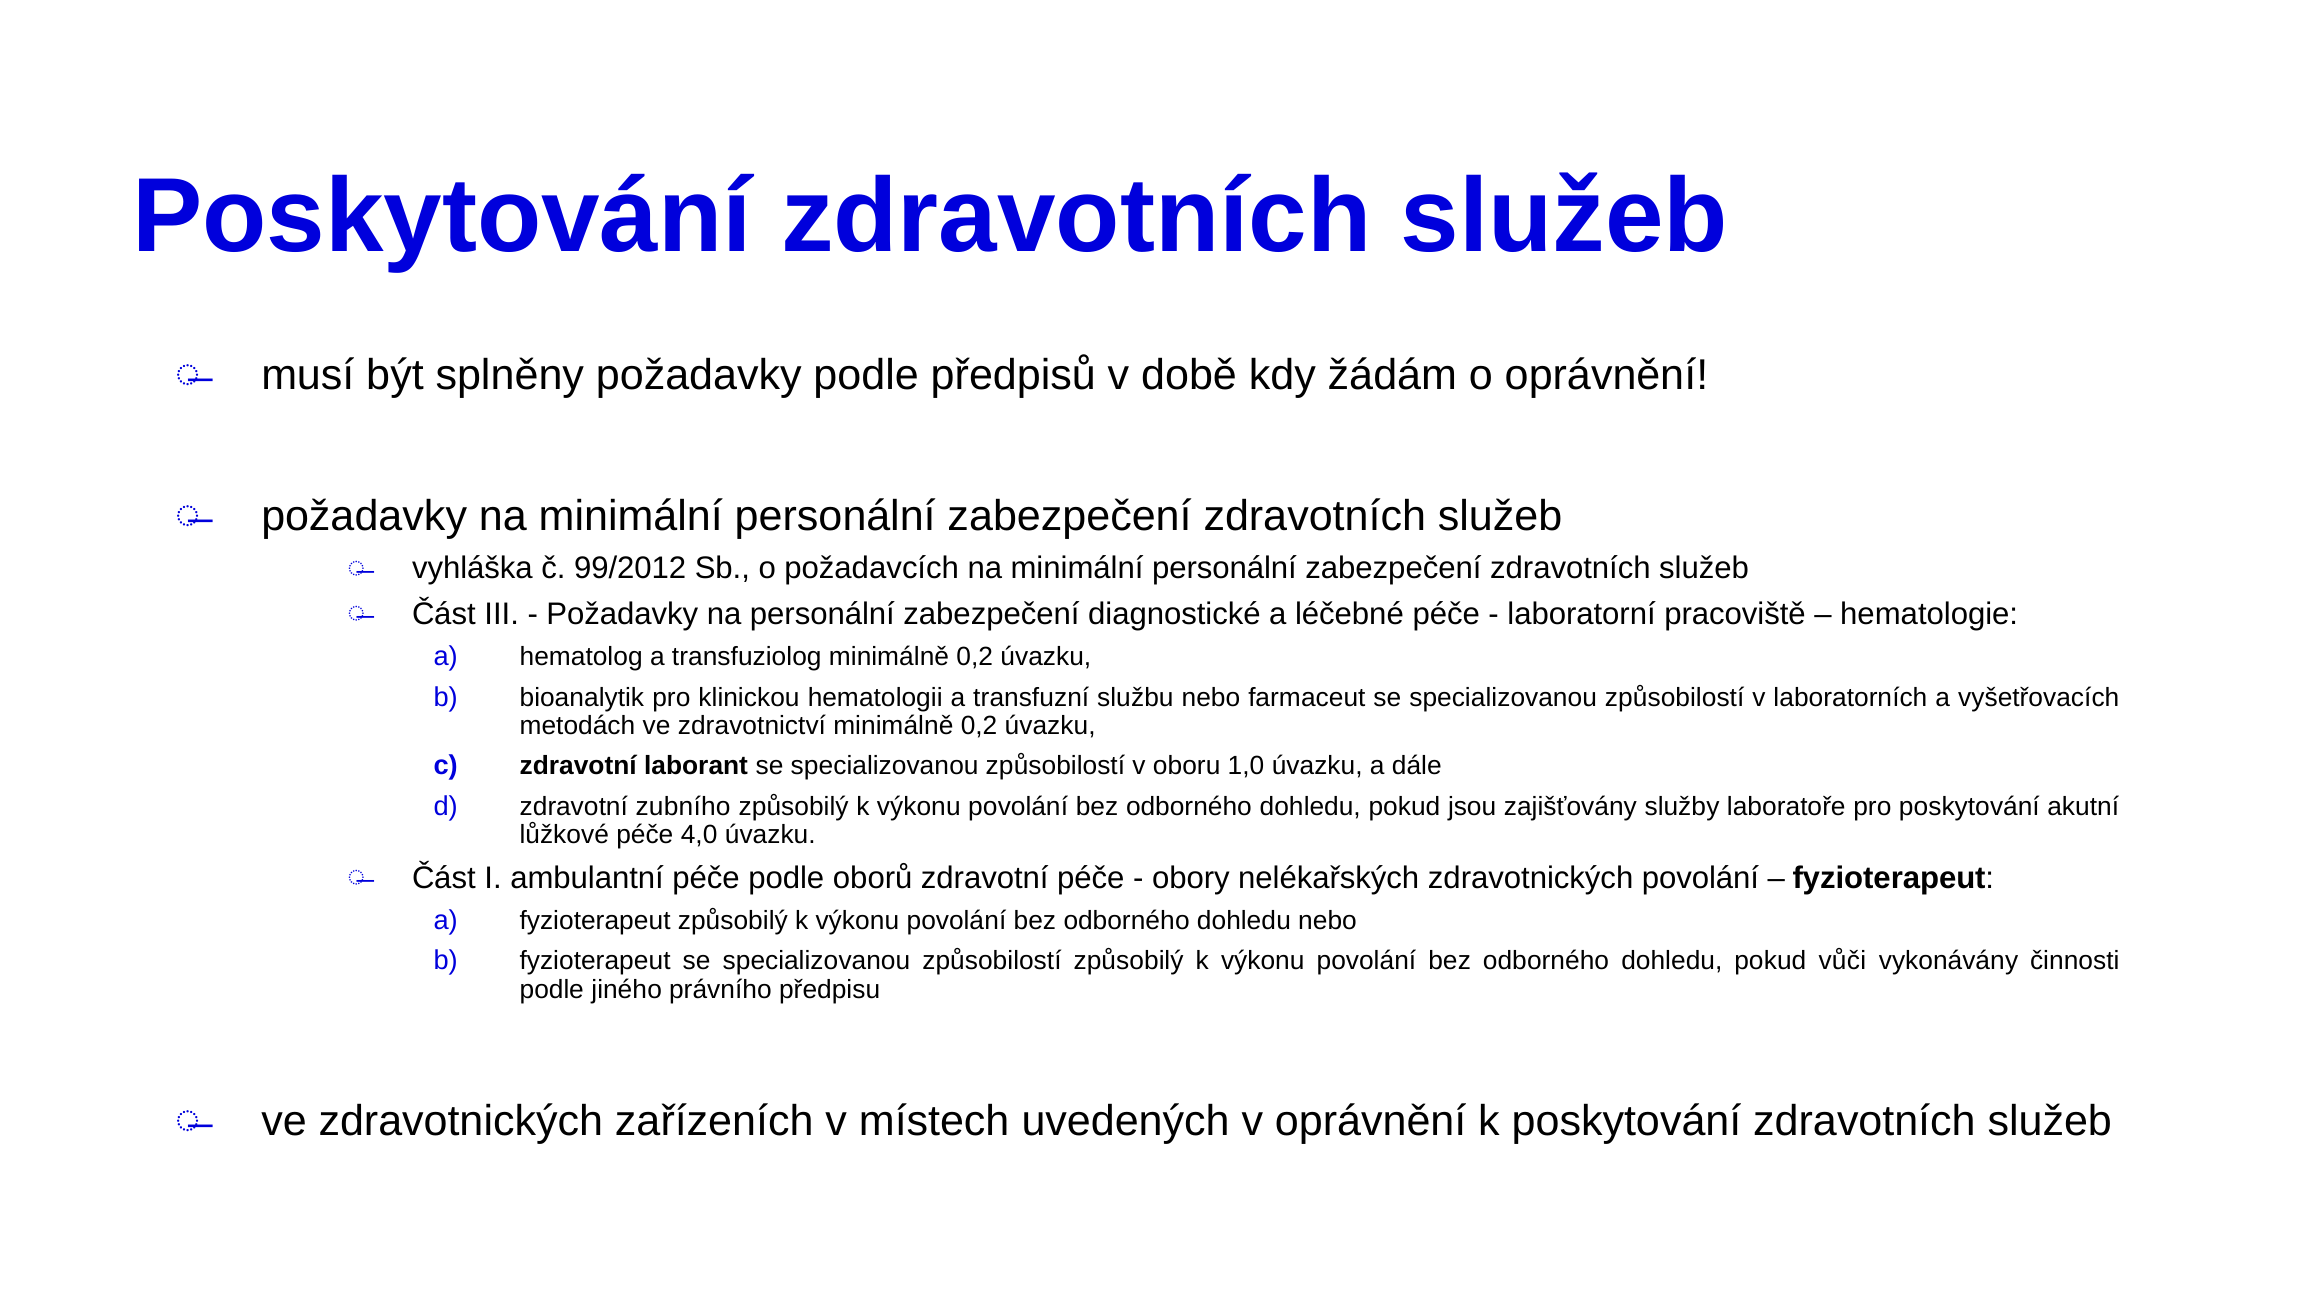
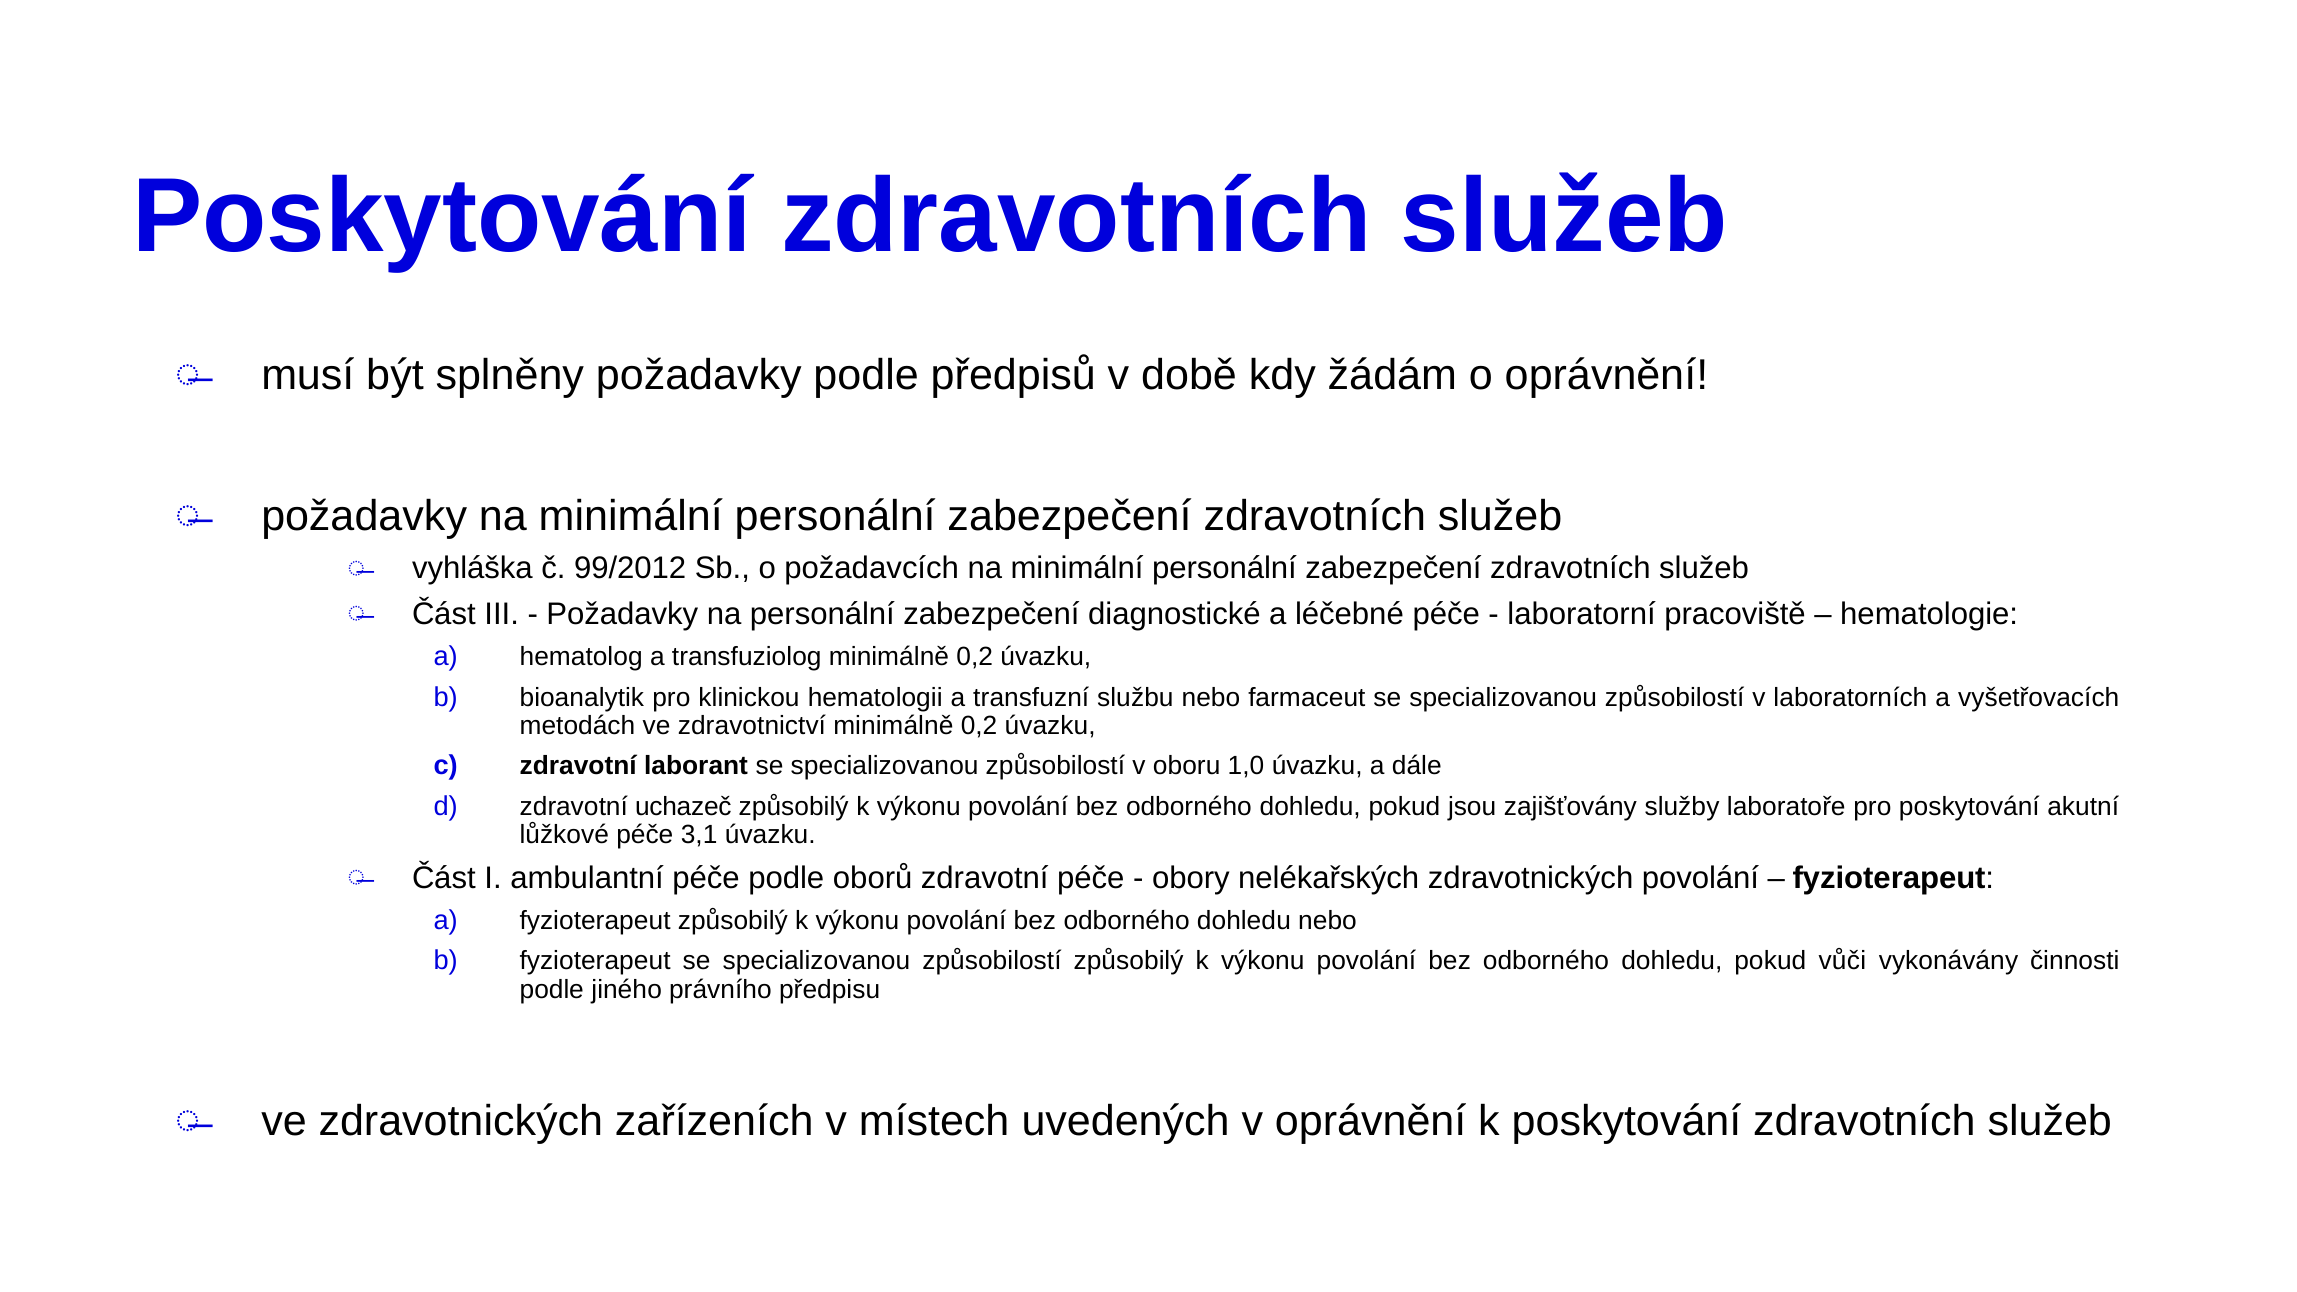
zubního: zubního -> uchazeč
4,0: 4,0 -> 3,1
